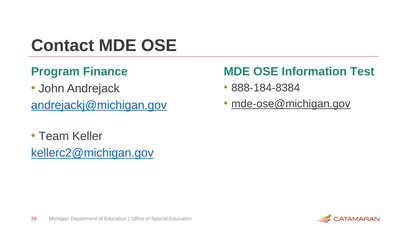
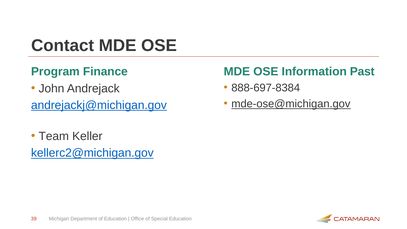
Test: Test -> Past
888-184-8384: 888-184-8384 -> 888-697-8384
